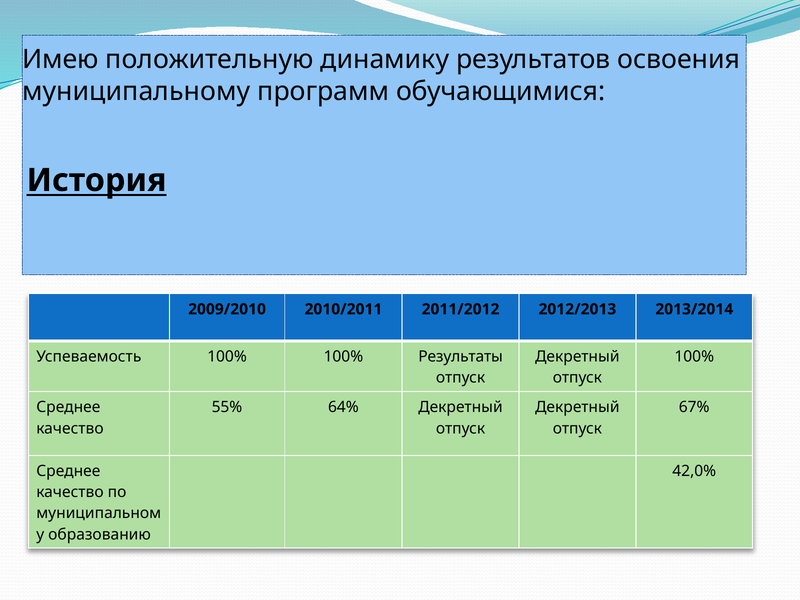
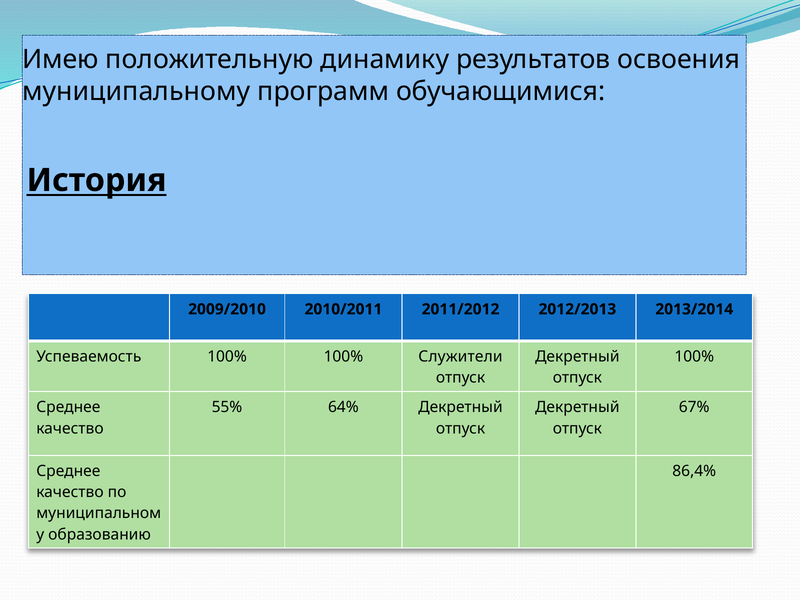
Результаты: Результаты -> Служители
42,0%: 42,0% -> 86,4%
